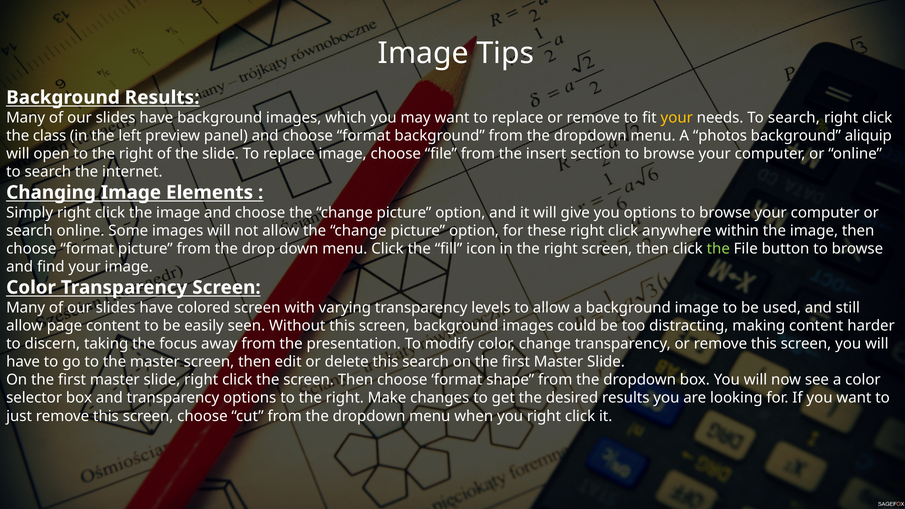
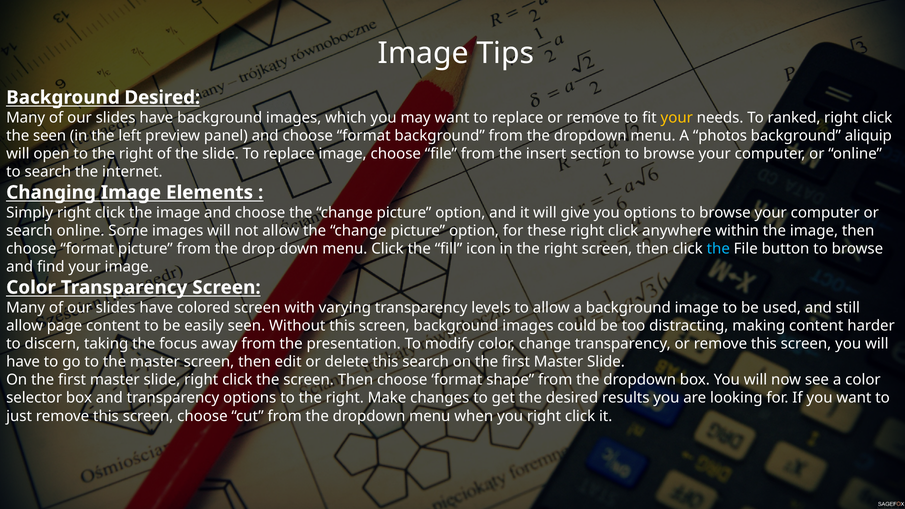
Background Results: Results -> Desired
needs To search: search -> ranked
the class: class -> seen
the at (718, 249) colour: light green -> light blue
